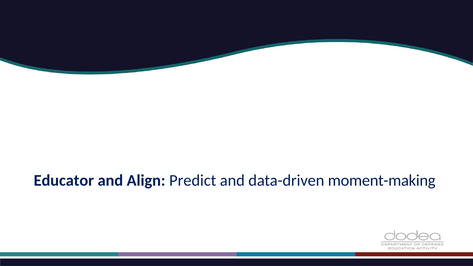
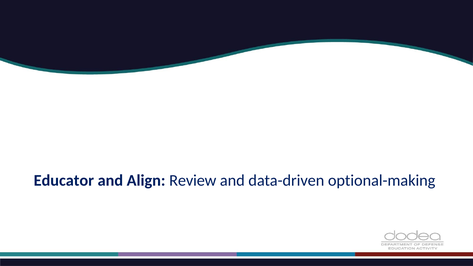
Predict: Predict -> Review
moment-making: moment-making -> optional-making
